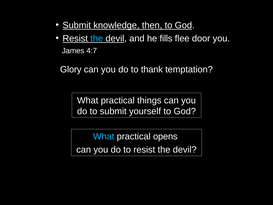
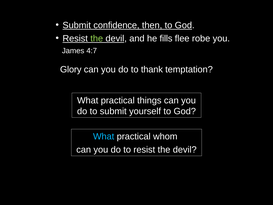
knowledge: knowledge -> confidence
the at (97, 38) colour: light blue -> light green
door: door -> robe
opens: opens -> whom
